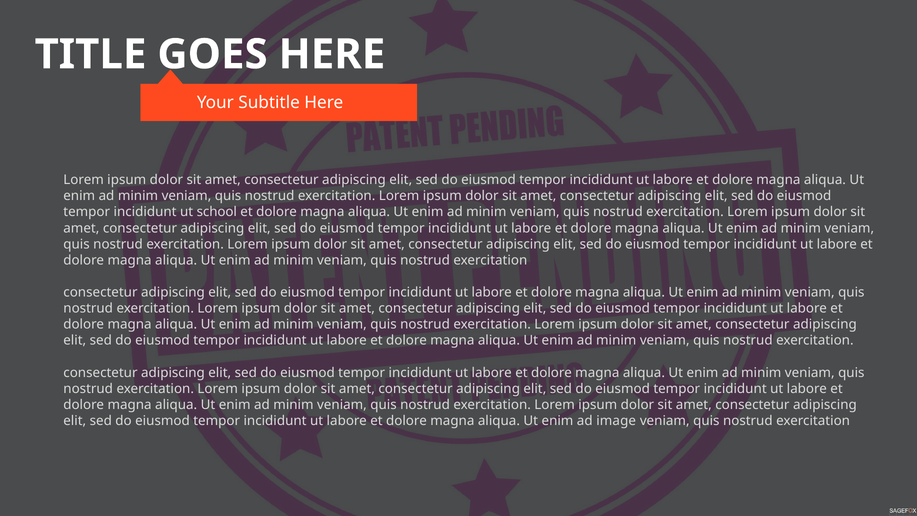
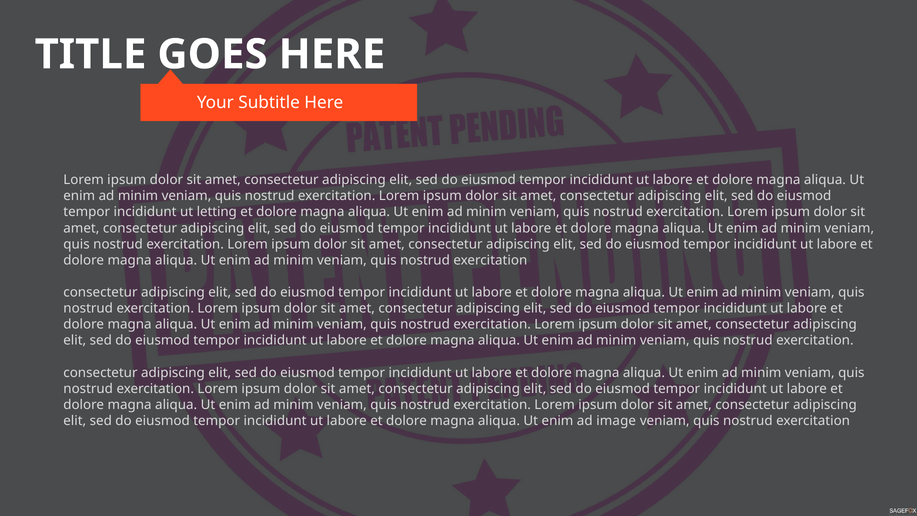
school: school -> letting
